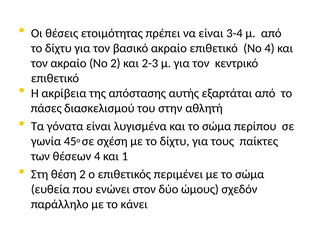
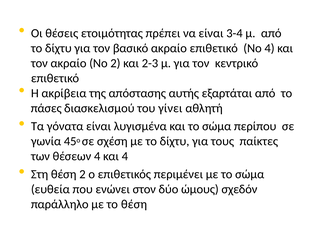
στην: στην -> γίνει
και 1: 1 -> 4
το κάνει: κάνει -> θέση
